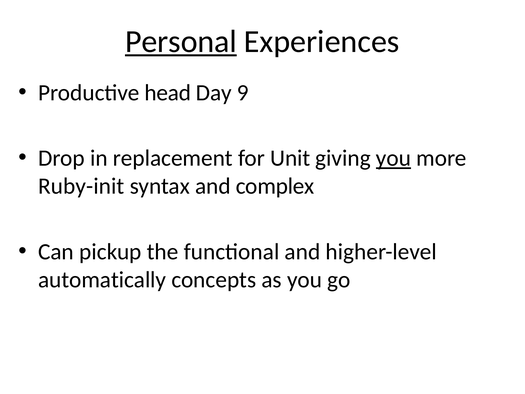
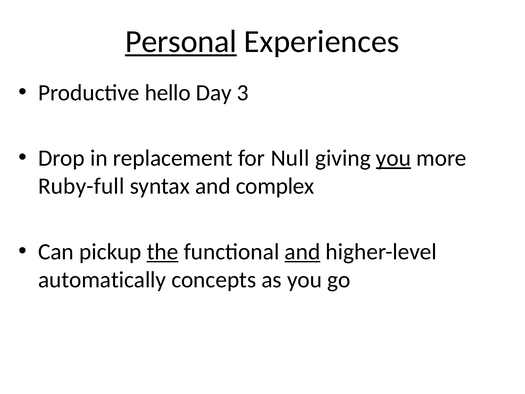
head: head -> hello
9: 9 -> 3
Unit: Unit -> Null
Ruby-init: Ruby-init -> Ruby-full
the underline: none -> present
and at (302, 251) underline: none -> present
